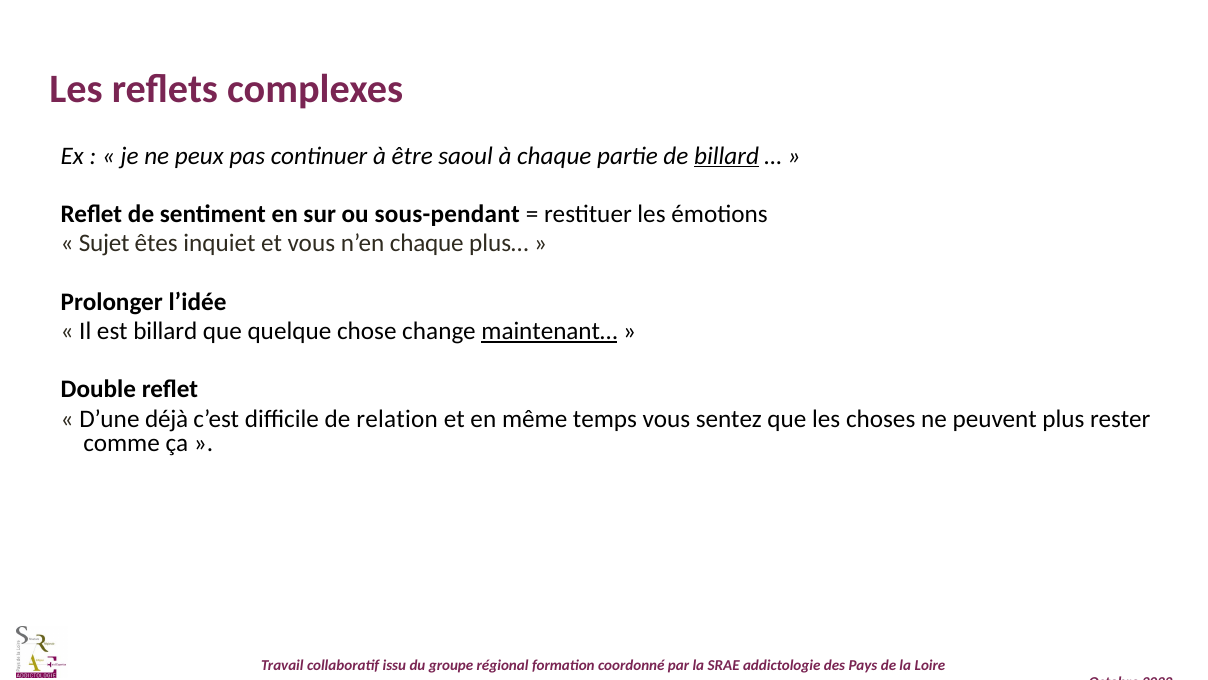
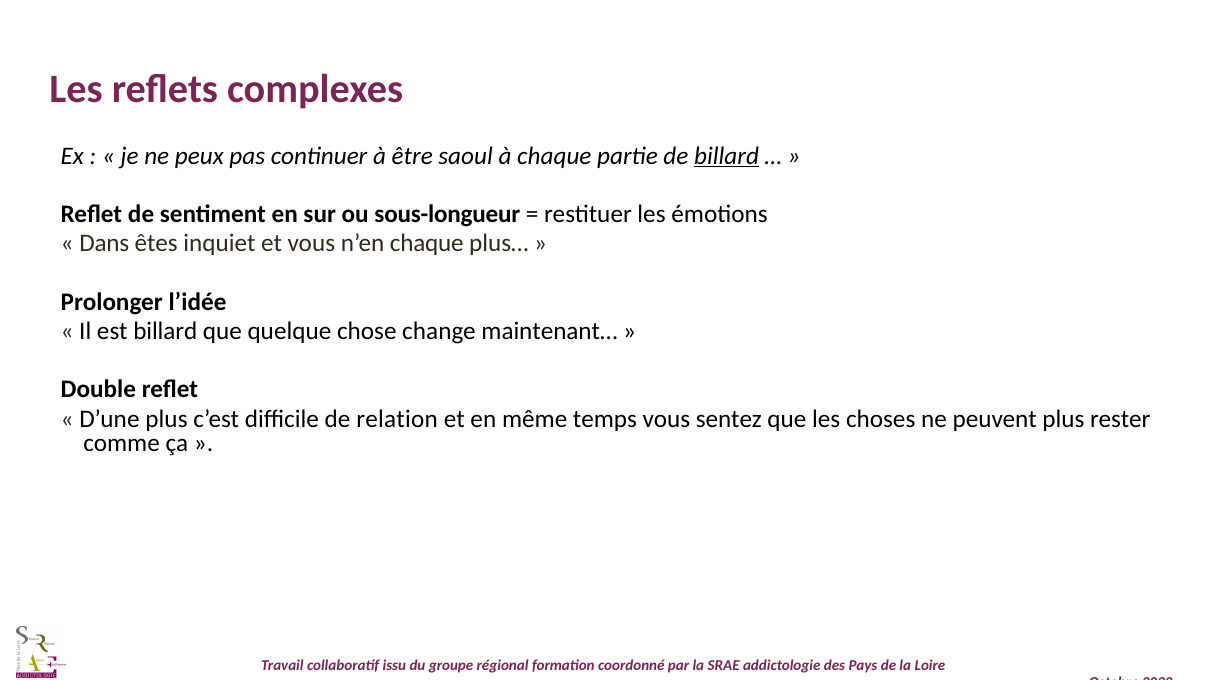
sous-pendant: sous-pendant -> sous-longueur
Sujet: Sujet -> Dans
maintenant… underline: present -> none
D’une déjà: déjà -> plus
